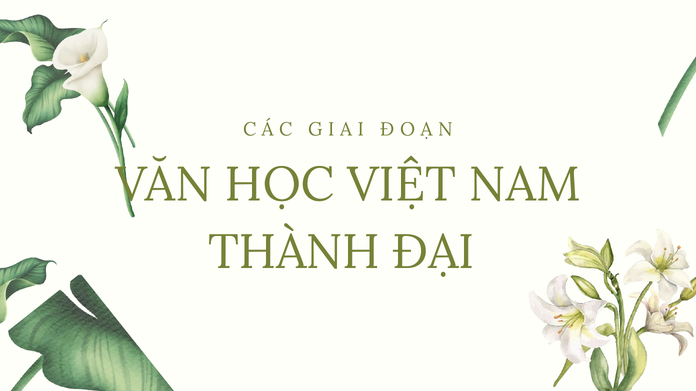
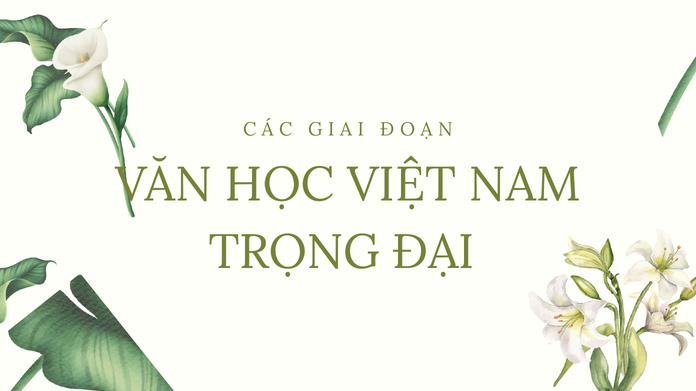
THÀNH: THÀNH -> TRỌNG
